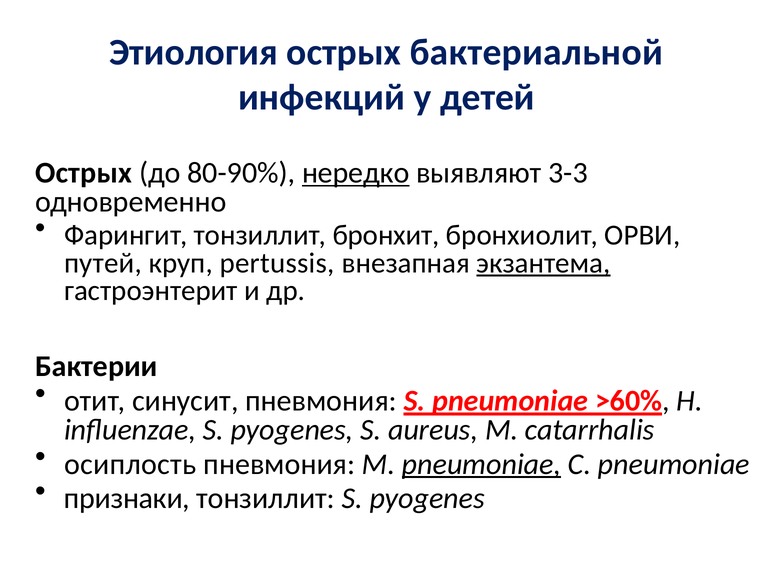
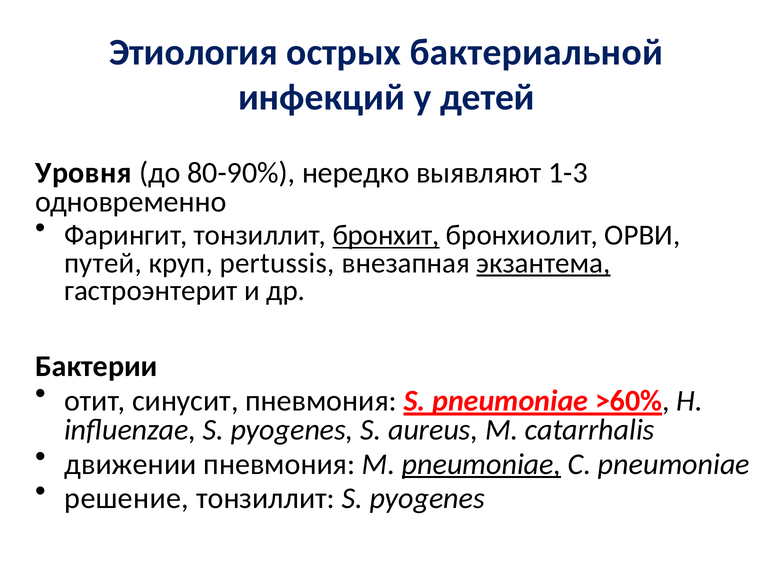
Острых at (84, 173): Острых -> Уровня
нередко underline: present -> none
3-3: 3-3 -> 1-3
бронхит underline: none -> present
осиплость: осиплость -> движении
признаки: признаки -> решение
